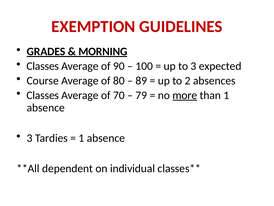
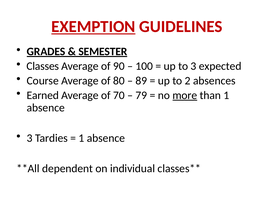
EXEMPTION underline: none -> present
MORNING: MORNING -> SEMESTER
Classes at (43, 95): Classes -> Earned
